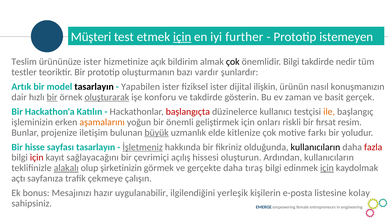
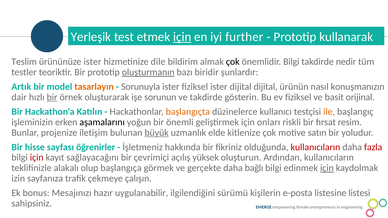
Müşteri: Müşteri -> Yerleşik
istemeyen: istemeyen -> kullanarak
açık: açık -> dile
oluşturmanın underline: none -> present
vardır: vardır -> biridir
tasarlayın at (94, 87) colour: black -> orange
Yapabilen: Yapabilen -> Sorunuyla
dijital ilişkin: ilişkin -> dijital
oluşturarak underline: present -> none
konforu: konforu -> sorunun
ev zaman: zaman -> fiziksel
gerçek: gerçek -> orijinal
başlangıçta colour: red -> orange
aşamalarını colour: orange -> black
farkı: farkı -> satın
sayfası tasarlayın: tasarlayın -> öğrenirler
İşletmeniz underline: present -> none
kullanıcıların at (315, 147) colour: black -> red
hissesi: hissesi -> yüksek
alakalı underline: present -> none
şirketinizin: şirketinizin -> başlangıça
tıraş: tıraş -> bağlı
açtı: açtı -> izin
yerleşik: yerleşik -> sürümü
kolay: kolay -> listesi
